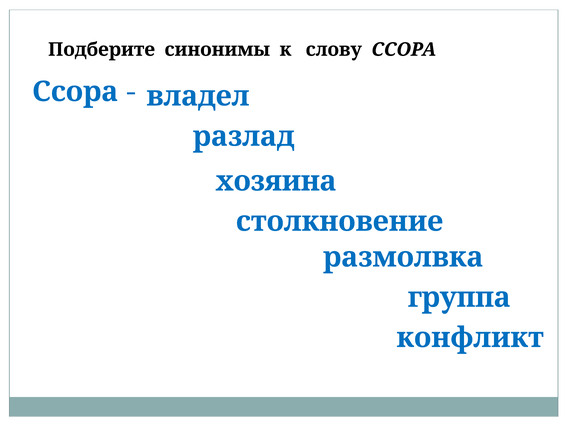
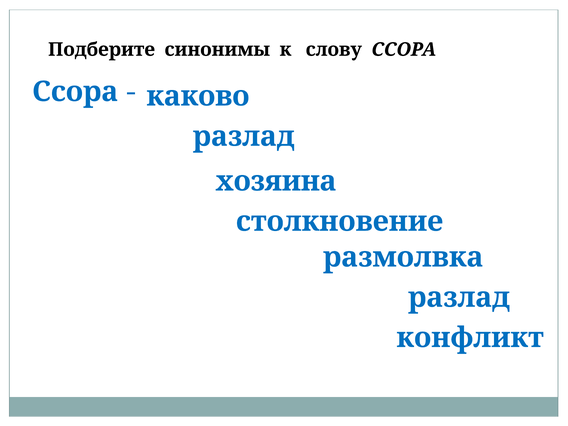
владел: владел -> каково
группа at (459, 297): группа -> разлад
